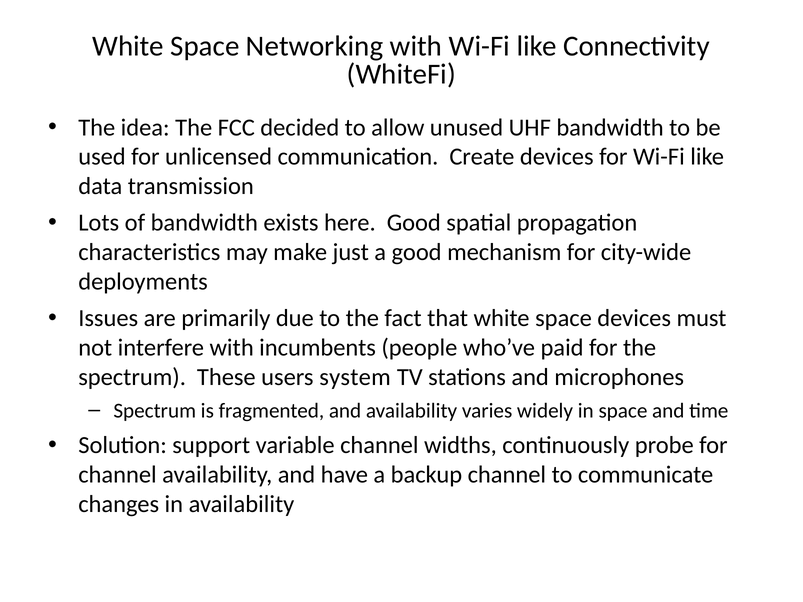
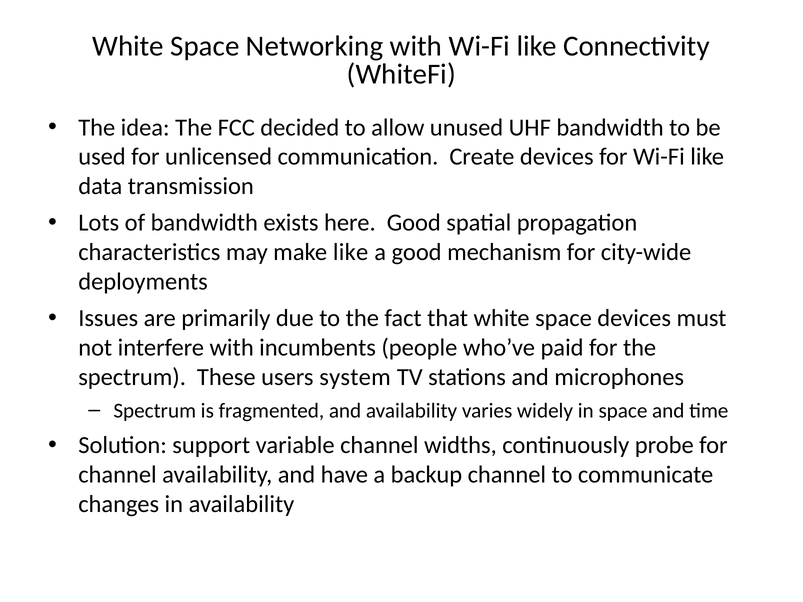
make just: just -> like
